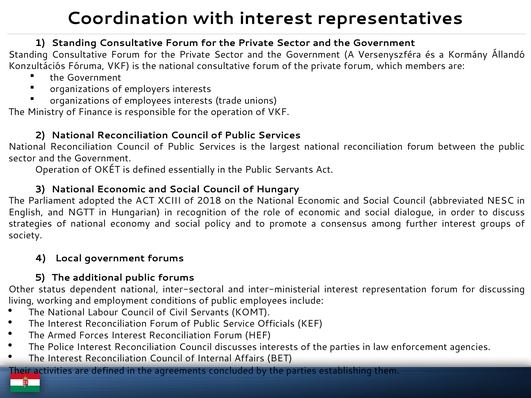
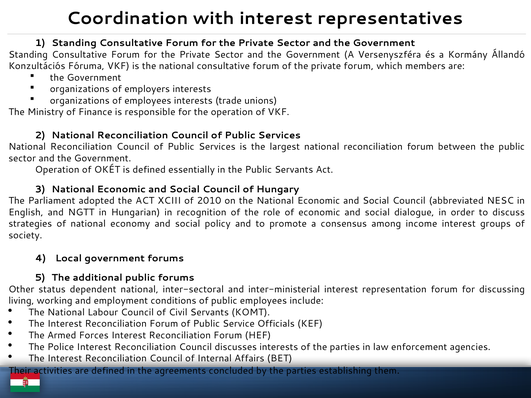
2018: 2018 -> 2010
further: further -> income
